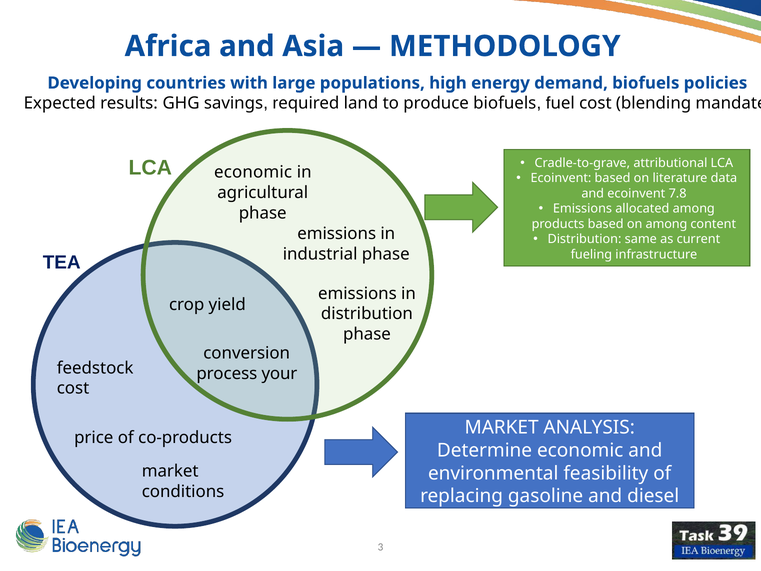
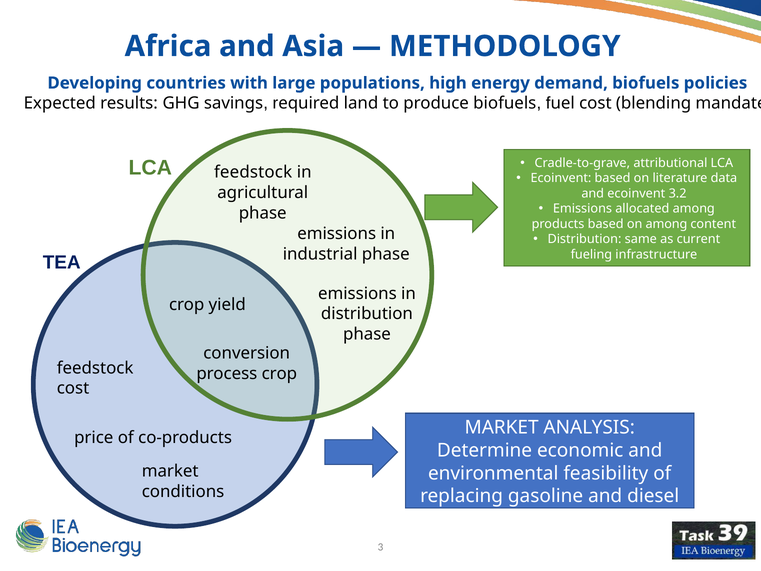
economic at (253, 172): economic -> feedstock
7.8: 7.8 -> 3.2
process your: your -> crop
